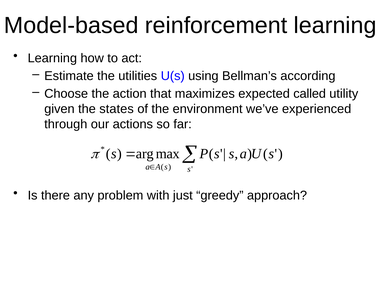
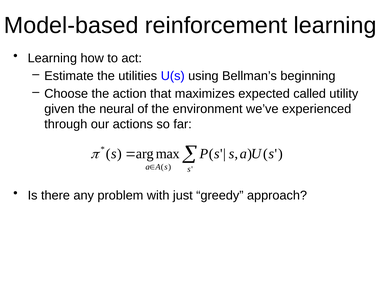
according: according -> beginning
states: states -> neural
